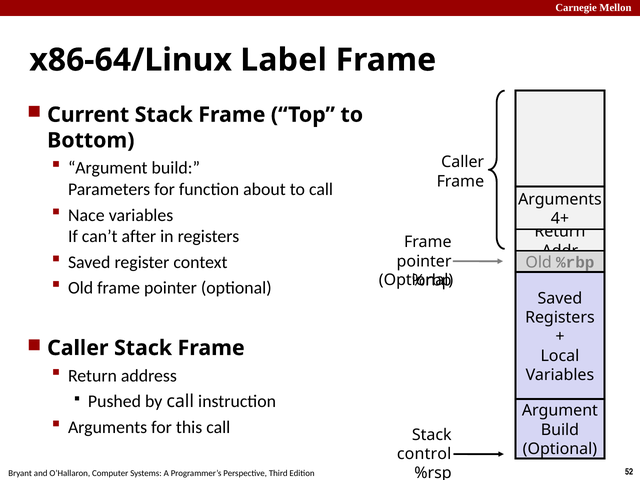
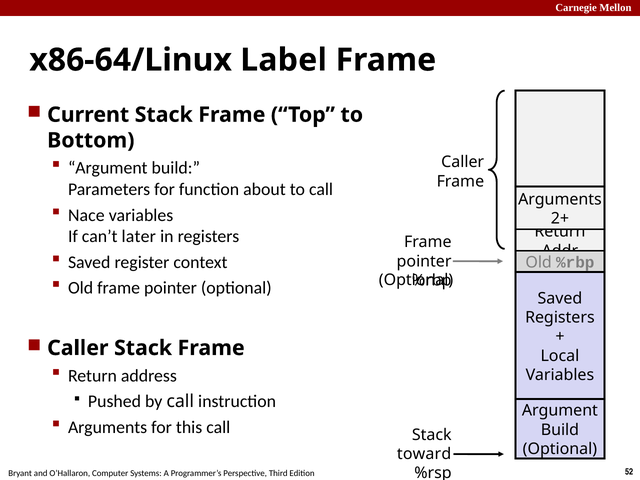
4+: 4+ -> 2+
after: after -> later
control: control -> toward
